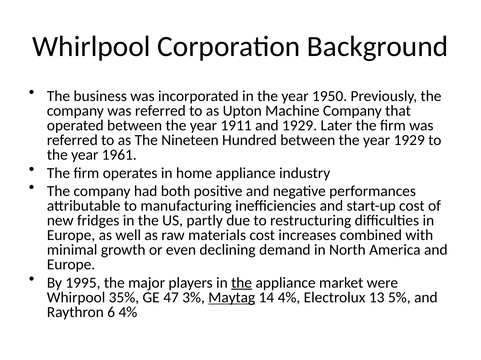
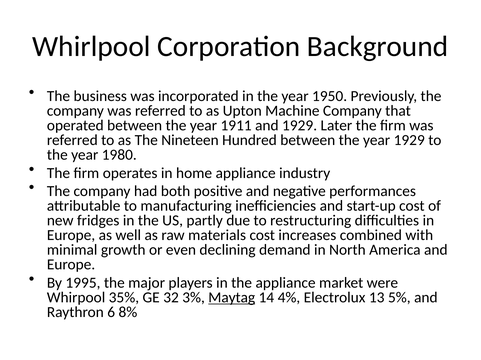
1961: 1961 -> 1980
the at (242, 283) underline: present -> none
47: 47 -> 32
6 4%: 4% -> 8%
